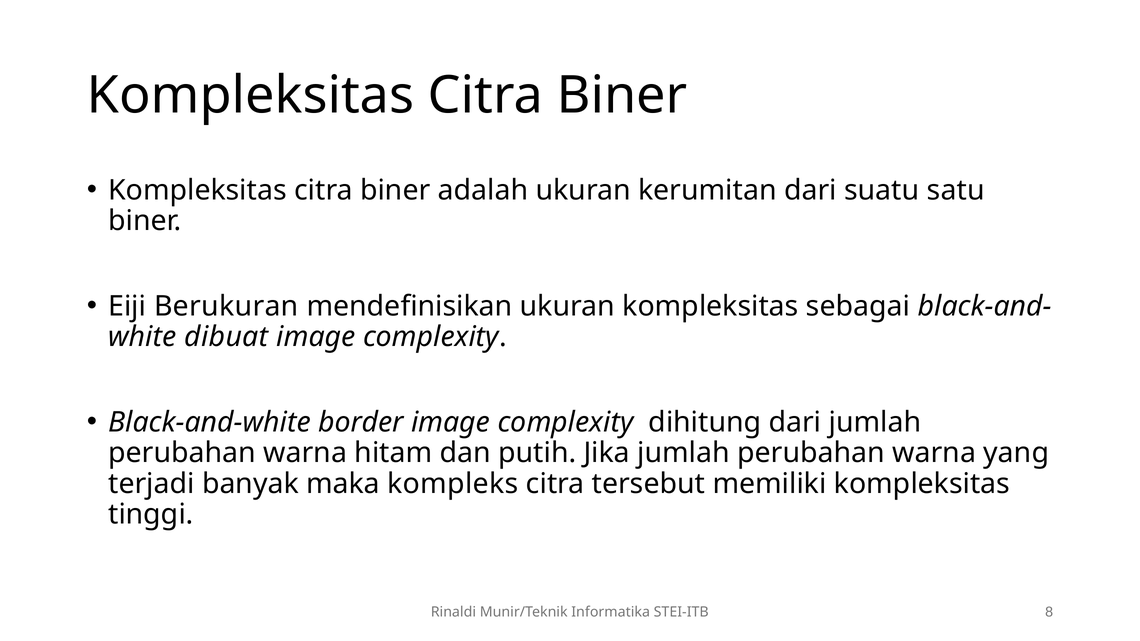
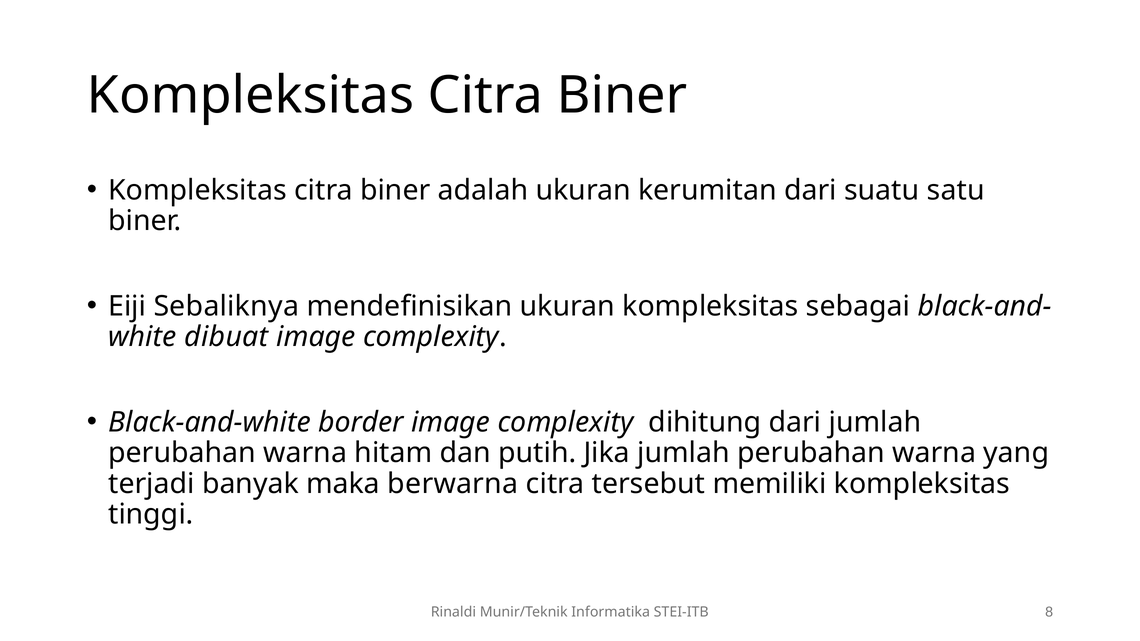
Berukuran: Berukuran -> Sebaliknya
kompleks: kompleks -> berwarna
